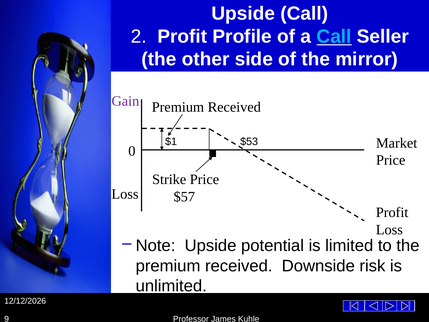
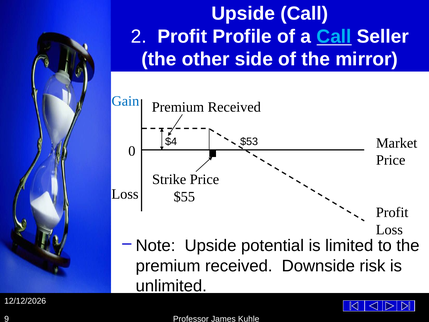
Gain colour: purple -> blue
$1: $1 -> $4
$57: $57 -> $55
